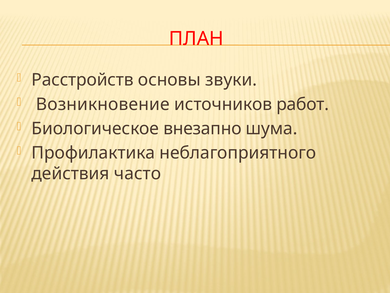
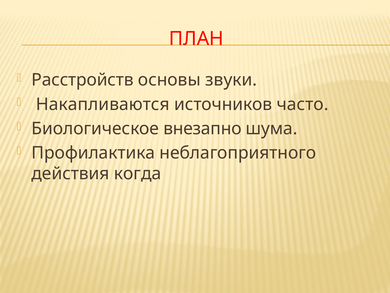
Возникновение: Возникновение -> Накапливаются
работ: работ -> часто
часто: часто -> когда
